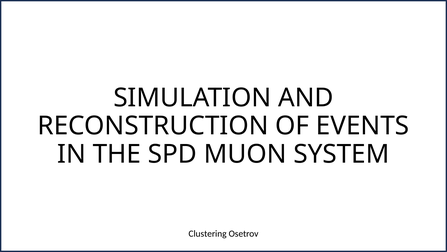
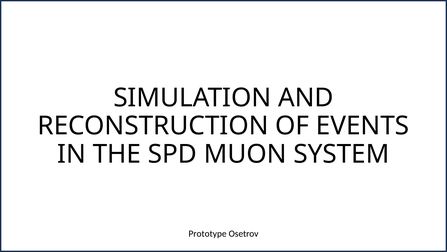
Clustering: Clustering -> Prototype
